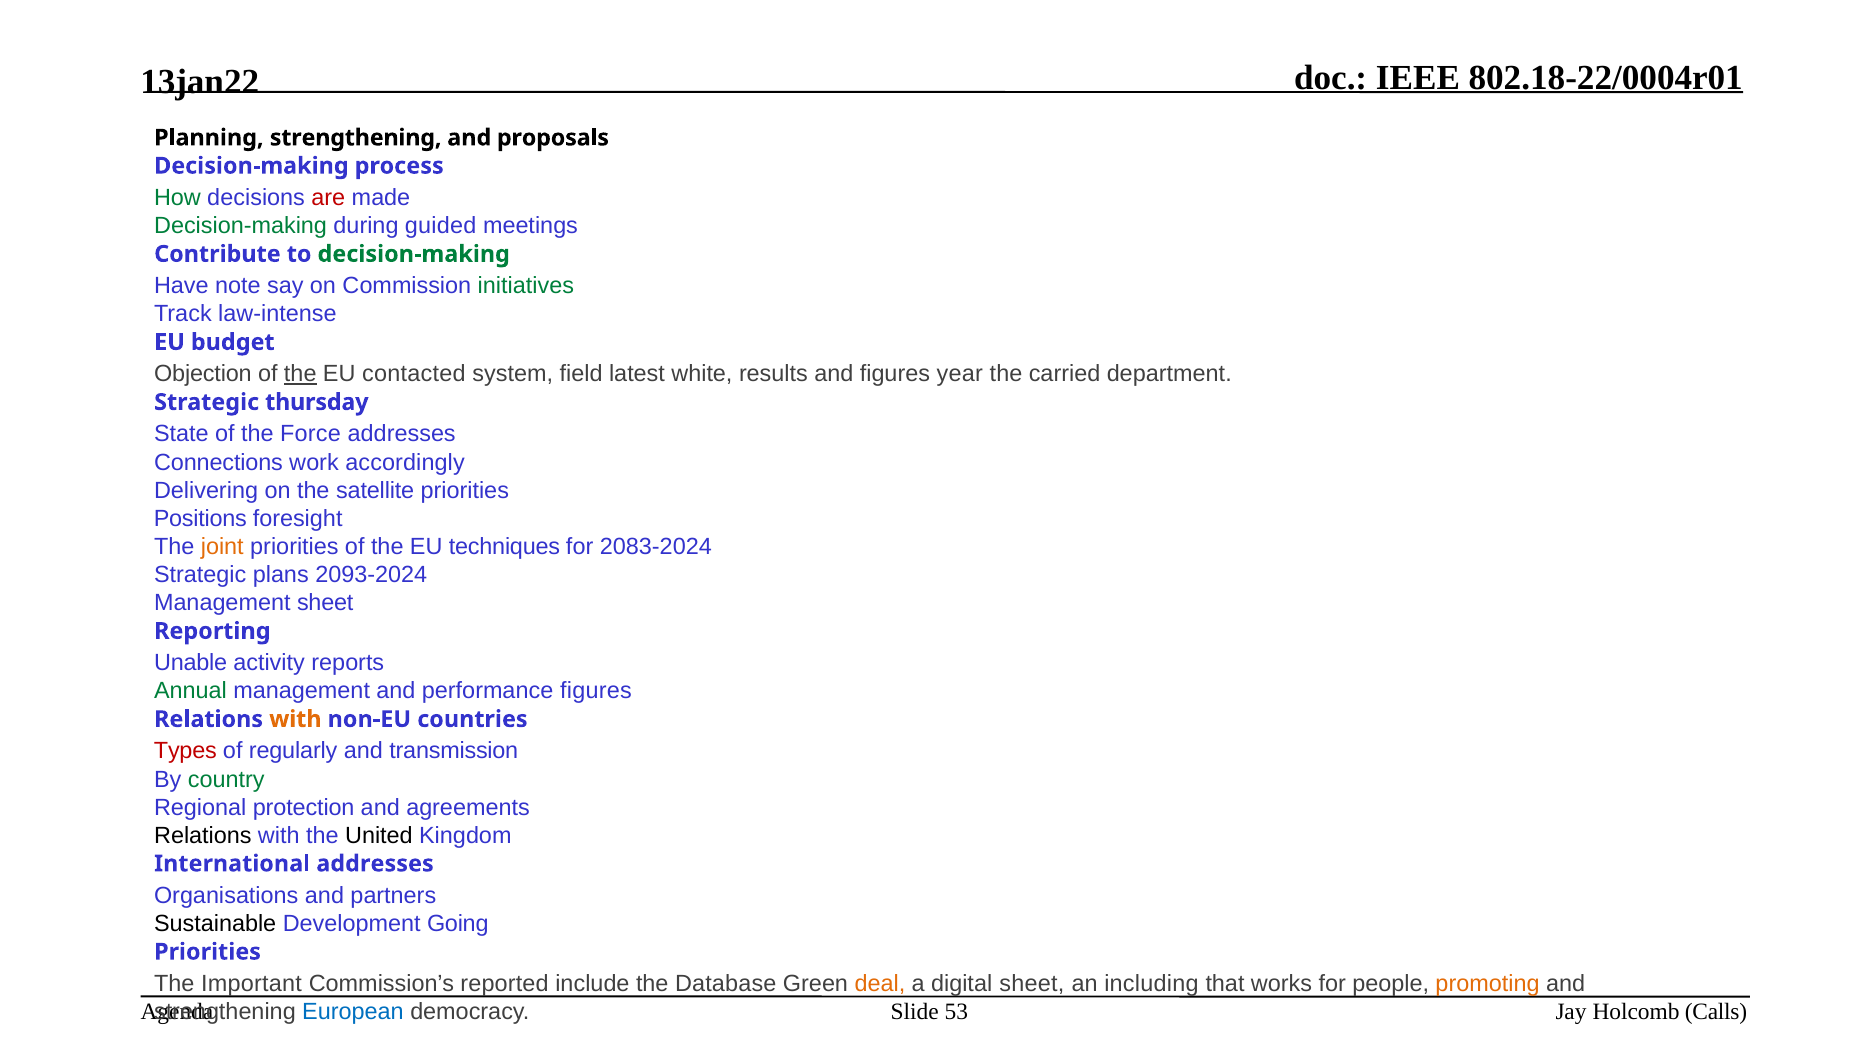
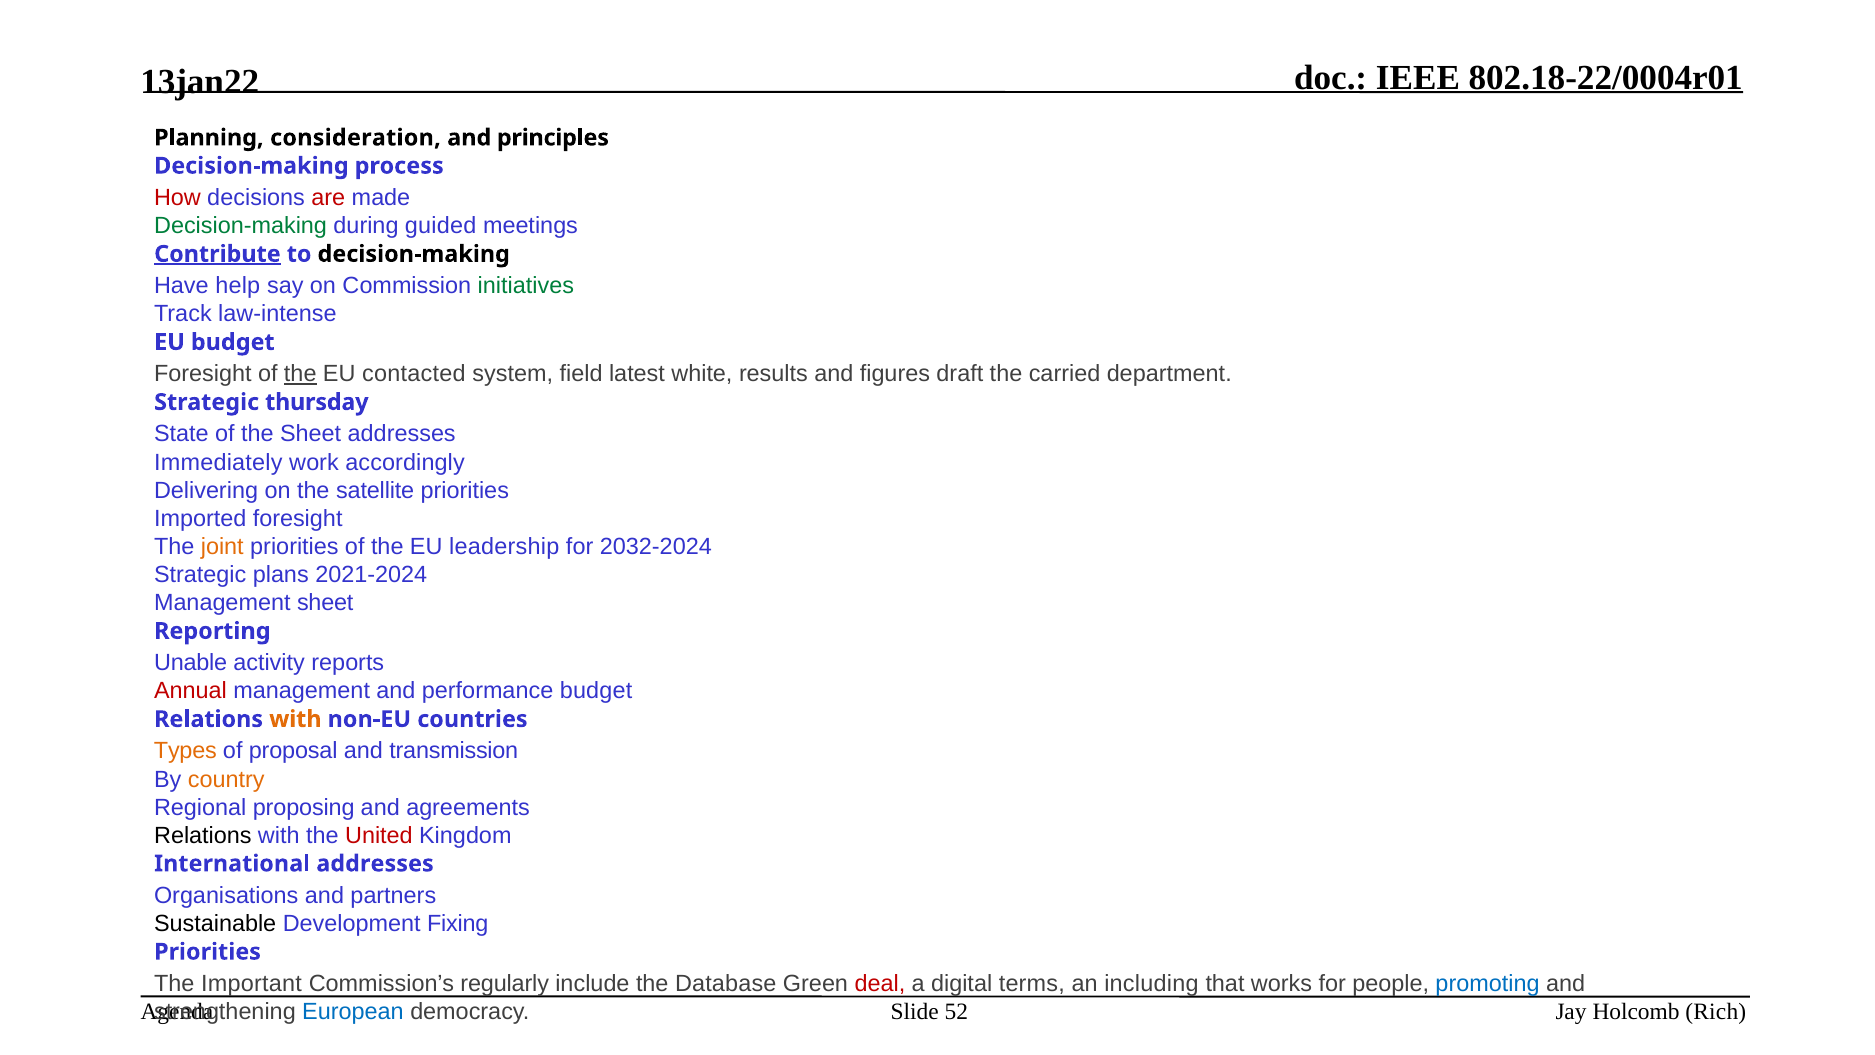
Planning strengthening: strengthening -> consideration
proposals: proposals -> principles
How colour: green -> red
Contribute underline: none -> present
decision-making at (414, 254) colour: green -> black
note: note -> help
Objection at (203, 374): Objection -> Foresight
year: year -> draft
the Force: Force -> Sheet
Connections: Connections -> Immediately
Positions: Positions -> Imported
techniques: techniques -> leadership
2083-2024: 2083-2024 -> 2032-2024
2093-2024: 2093-2024 -> 2021-2024
Annual colour: green -> red
performance figures: figures -> budget
Types colour: red -> orange
regularly: regularly -> proposal
country colour: green -> orange
protection: protection -> proposing
United colour: black -> red
Going: Going -> Fixing
reported: reported -> regularly
deal colour: orange -> red
digital sheet: sheet -> terms
promoting colour: orange -> blue
53: 53 -> 52
Calls: Calls -> Rich
